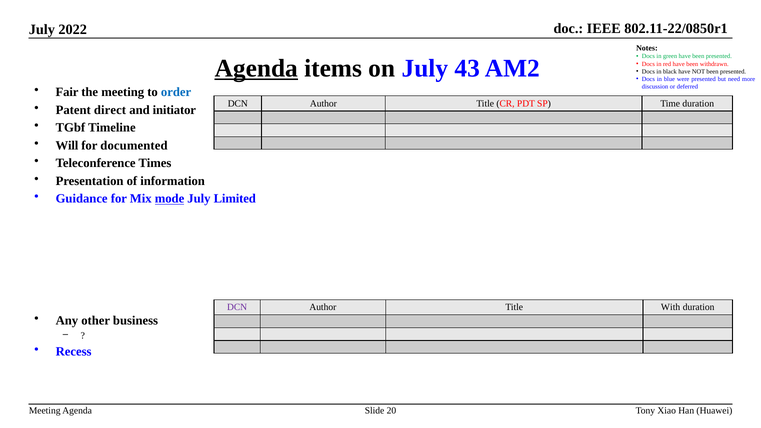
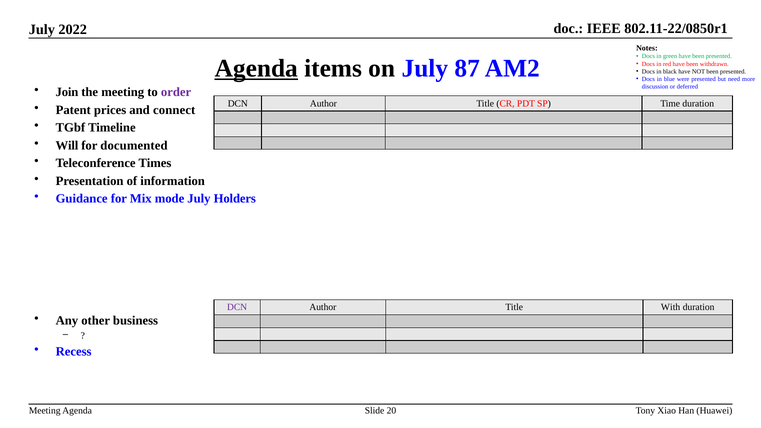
43: 43 -> 87
Fair: Fair -> Join
order colour: blue -> purple
direct: direct -> prices
initiator: initiator -> connect
mode underline: present -> none
Limited: Limited -> Holders
